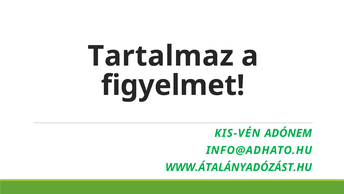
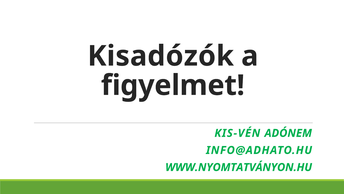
Tartalmaz: Tartalmaz -> Kisadózók
WWW.ÁTALÁNYADÓZÁST.HU: WWW.ÁTALÁNYADÓZÁST.HU -> WWW.NYOMTATVÁNYON.HU
